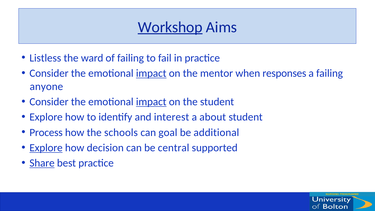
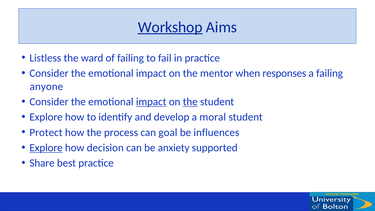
impact at (151, 73) underline: present -> none
the at (190, 102) underline: none -> present
interest: interest -> develop
about: about -> moral
Process: Process -> Protect
schools: schools -> process
additional: additional -> influences
central: central -> anxiety
Share underline: present -> none
